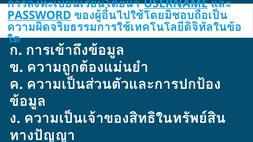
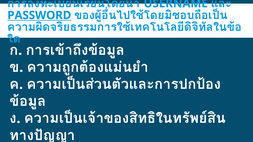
USERNAME underline: present -> none
